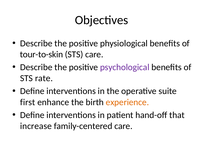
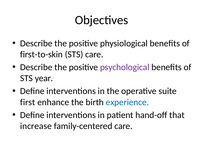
tour-to-skin: tour-to-skin -> first-to-skin
rate: rate -> year
experience colour: orange -> blue
